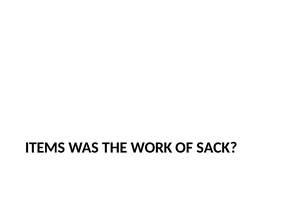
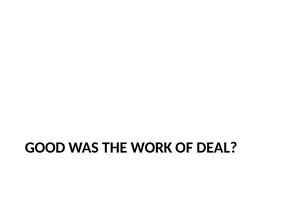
ITEMS: ITEMS -> GOOD
SACK: SACK -> DEAL
